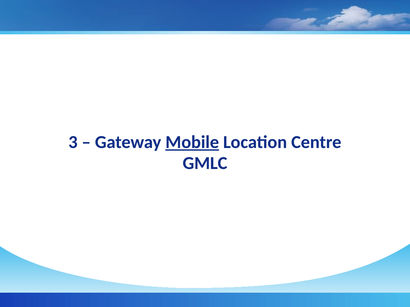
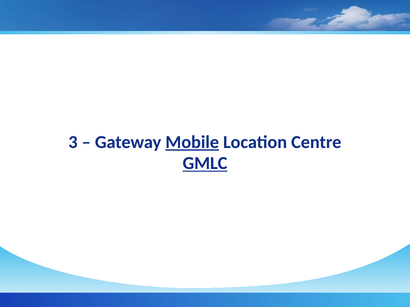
GMLC underline: none -> present
